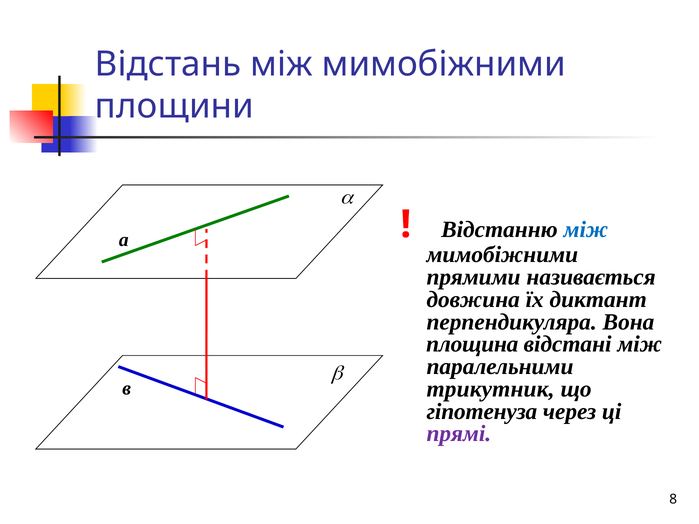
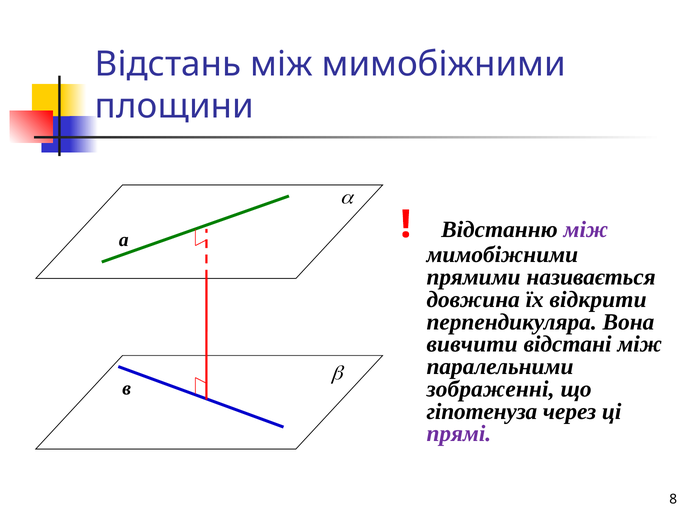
між at (586, 230) colour: blue -> purple
диктант: диктант -> відкрити
площина: площина -> вивчити
трикутник: трикутник -> зображенні
